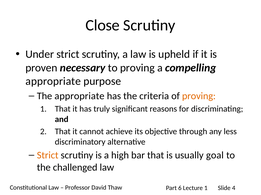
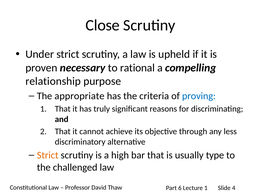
to proving: proving -> rational
appropriate at (53, 81): appropriate -> relationship
proving at (199, 96) colour: orange -> blue
goal: goal -> type
